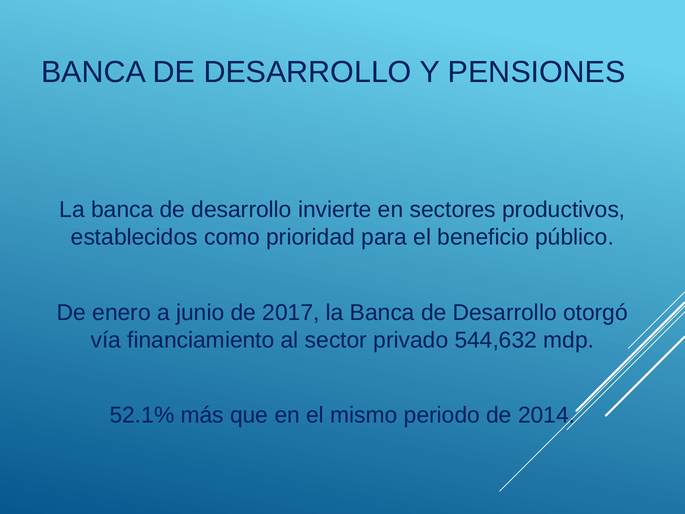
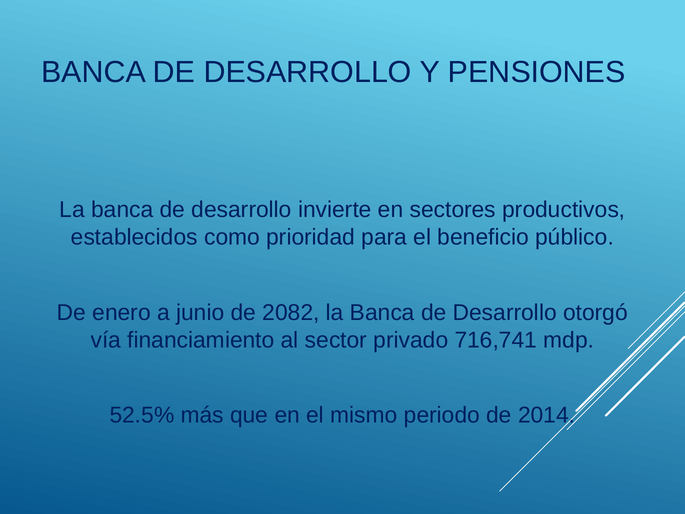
2017: 2017 -> 2082
544,632: 544,632 -> 716,741
52.1%: 52.1% -> 52.5%
